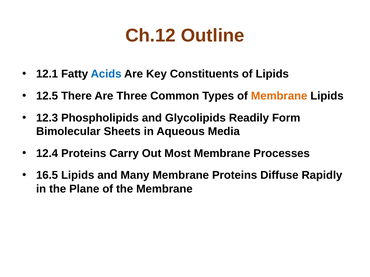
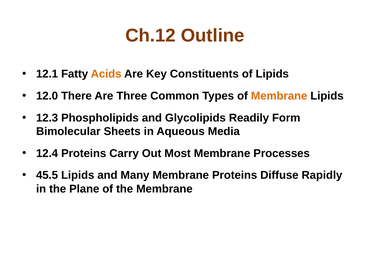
Acids colour: blue -> orange
12.5: 12.5 -> 12.0
16.5: 16.5 -> 45.5
